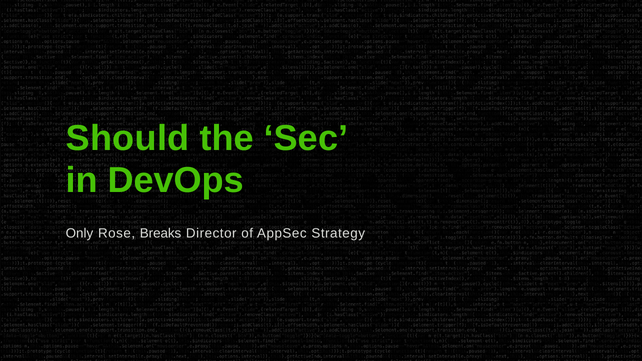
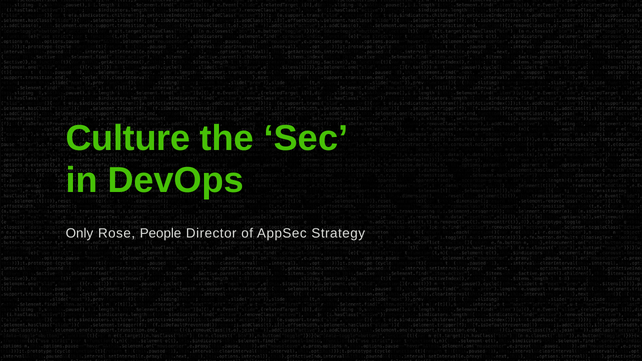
Should: Should -> Culture
Breaks: Breaks -> People
